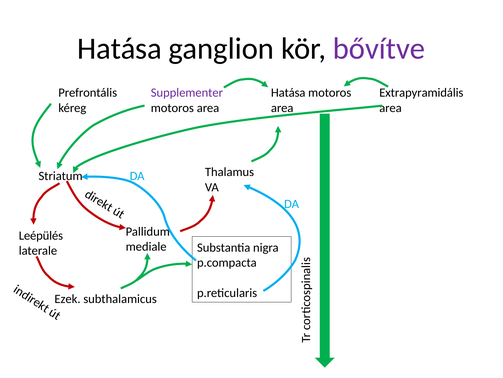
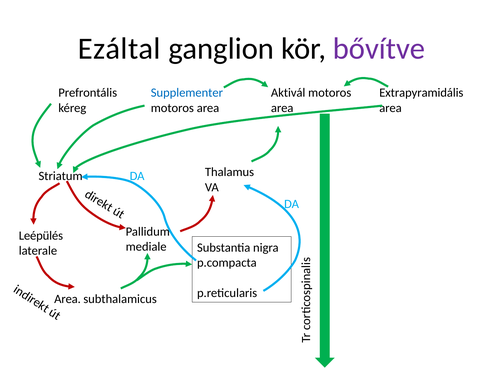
Hatása at (120, 49): Hatása -> Ezáltal
Supplementer colour: purple -> blue
Hatása at (288, 93): Hatása -> Aktivál
Ezek at (67, 299): Ezek -> Area
